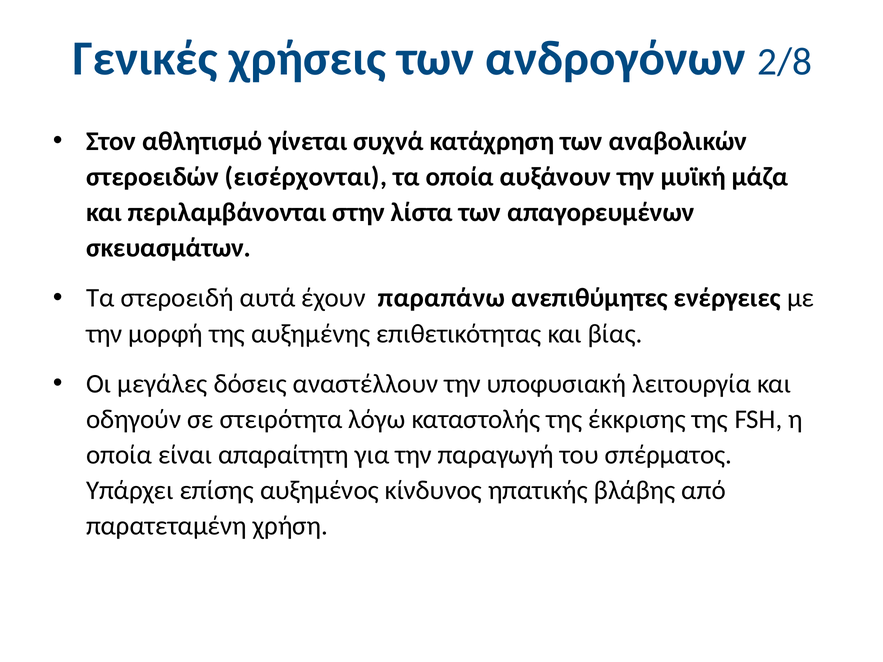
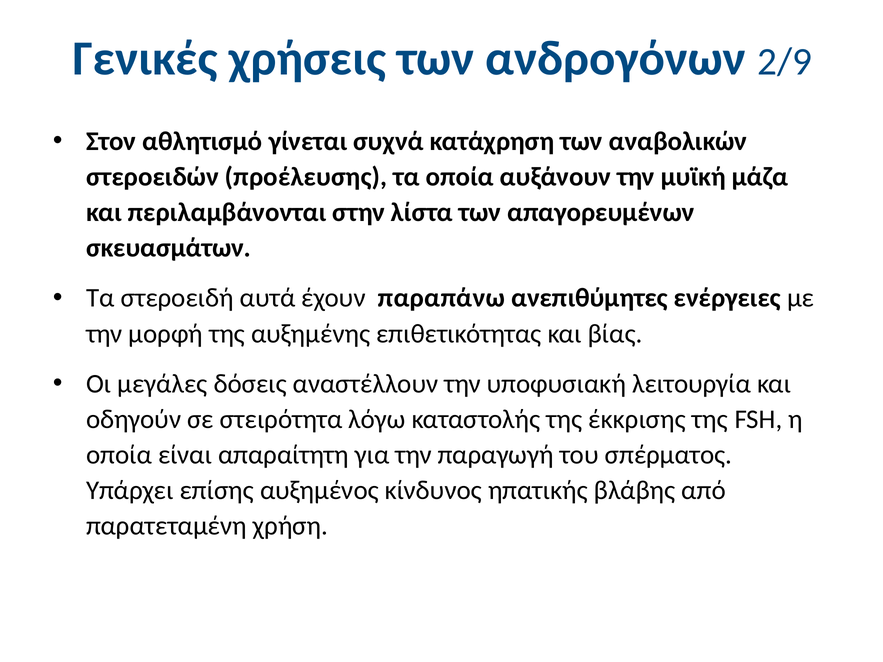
2/8: 2/8 -> 2/9
εισέρχονται: εισέρχονται -> προέλευσης
